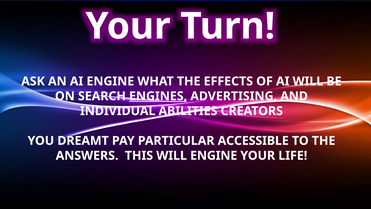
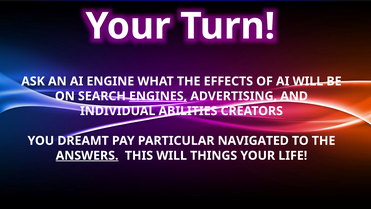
ACCESSIBLE: ACCESSIBLE -> NAVIGATED
ANSWERS underline: none -> present
WILL ENGINE: ENGINE -> THINGS
